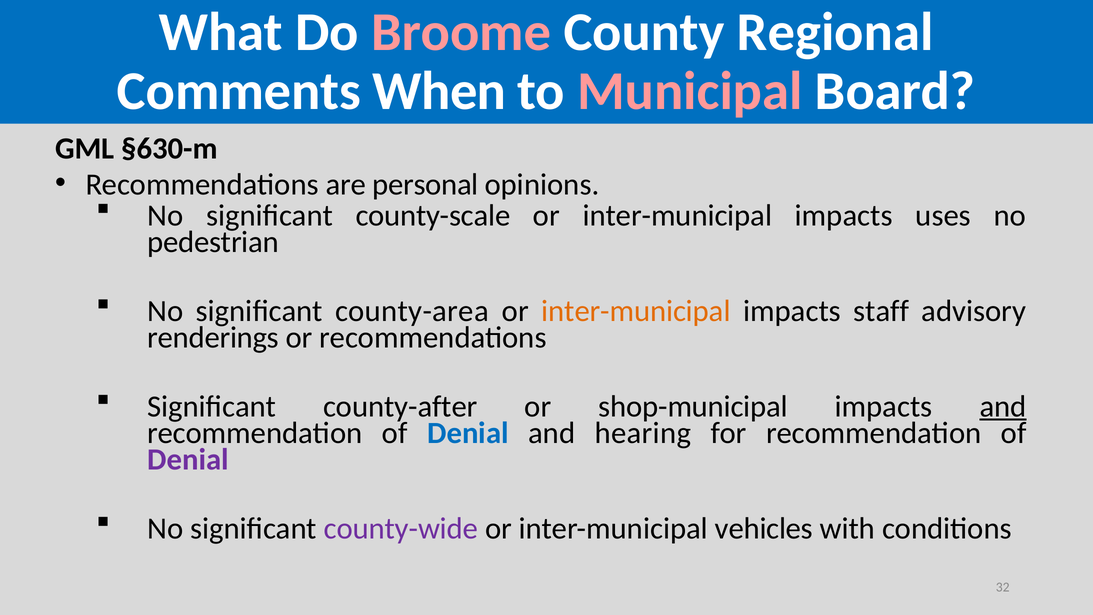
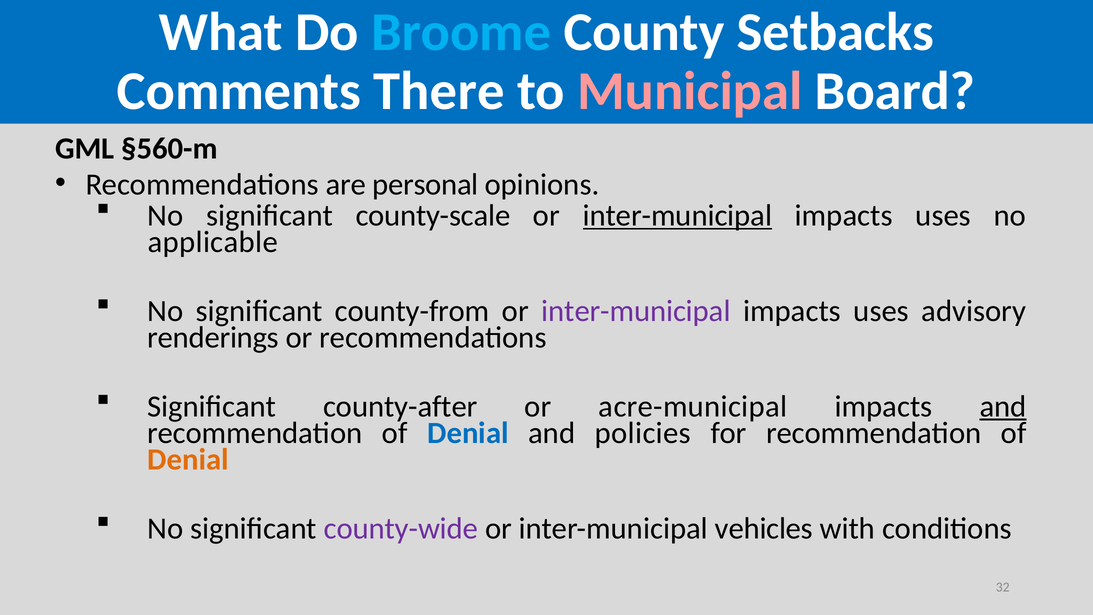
Broome colour: pink -> light blue
Regional: Regional -> Setbacks
When: When -> There
§630-m: §630-m -> §560-m
inter-municipal at (677, 215) underline: none -> present
pedestrian: pedestrian -> applicable
county-area: county-area -> county-from
inter-municipal at (636, 311) colour: orange -> purple
staff at (881, 311): staff -> uses
shop-municipal: shop-municipal -> acre-municipal
hearing: hearing -> policies
Denial at (188, 459) colour: purple -> orange
